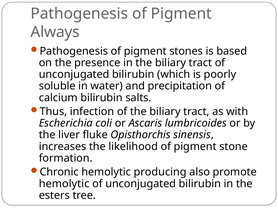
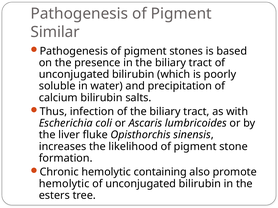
Always: Always -> Similar
producing: producing -> containing
